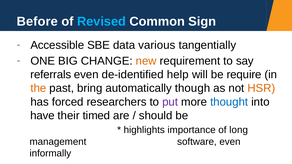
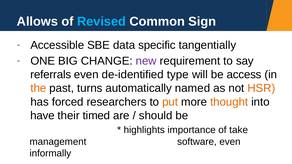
Before: Before -> Allows
various: various -> specific
new colour: orange -> purple
help: help -> type
require: require -> access
bring: bring -> turns
though: though -> named
put colour: purple -> orange
thought colour: blue -> orange
long: long -> take
